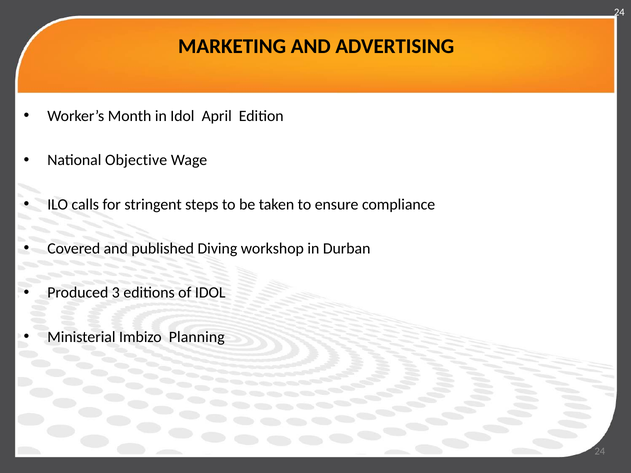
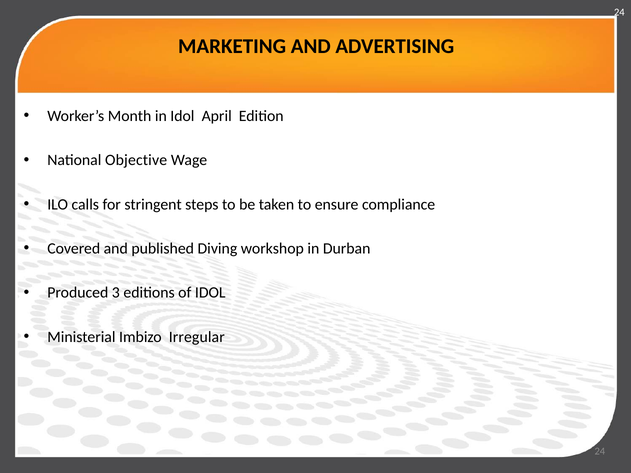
Planning: Planning -> Irregular
